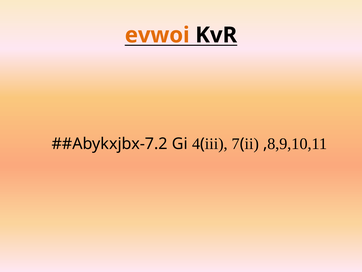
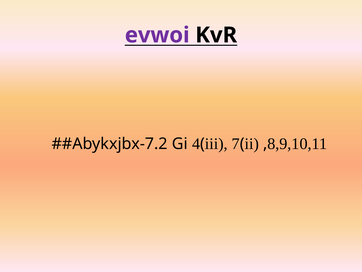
evwoi colour: orange -> purple
